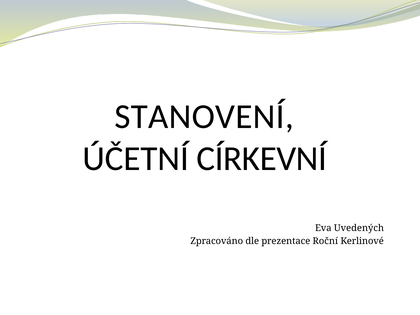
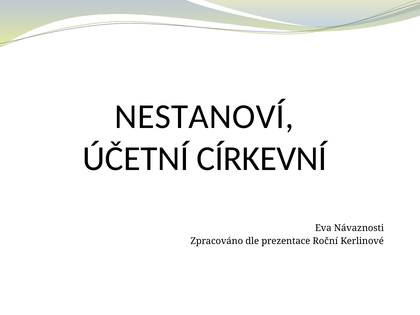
STANOVENÍ: STANOVENÍ -> NESTANOVÍ
Uvedených: Uvedených -> Návaznosti
